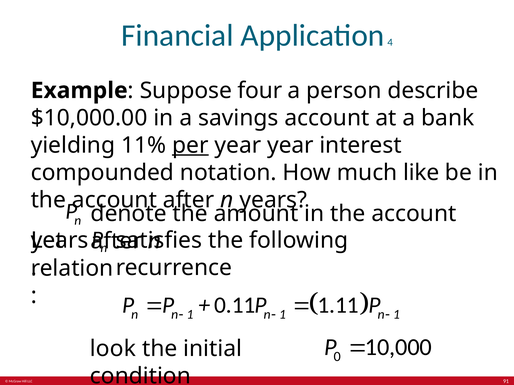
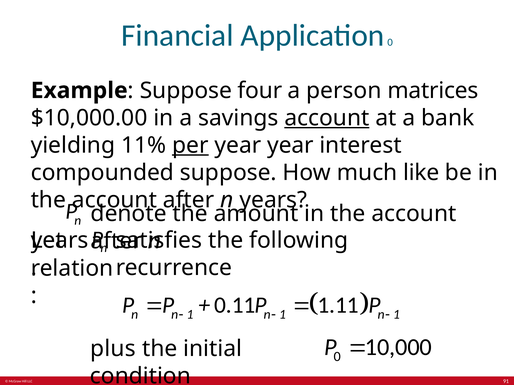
Application 4: 4 -> 0
describe: describe -> matrices
account at (327, 118) underline: none -> present
compounded notation: notation -> suppose
look: look -> plus
